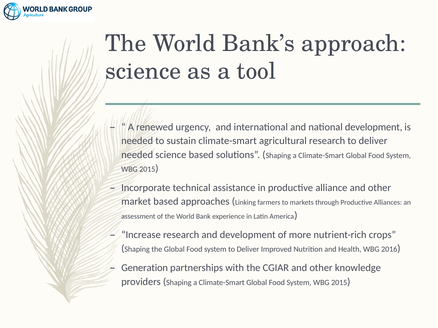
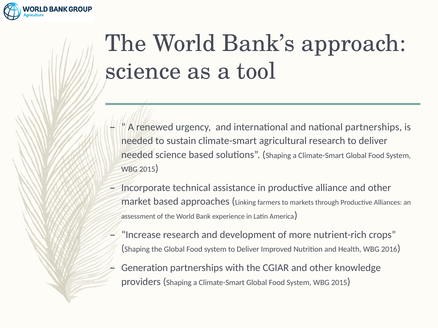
national development: development -> partnerships
